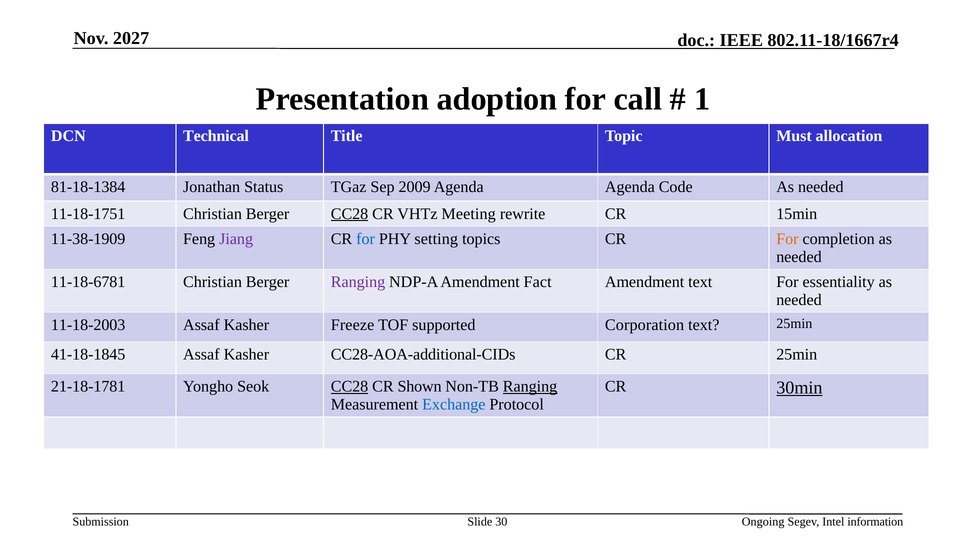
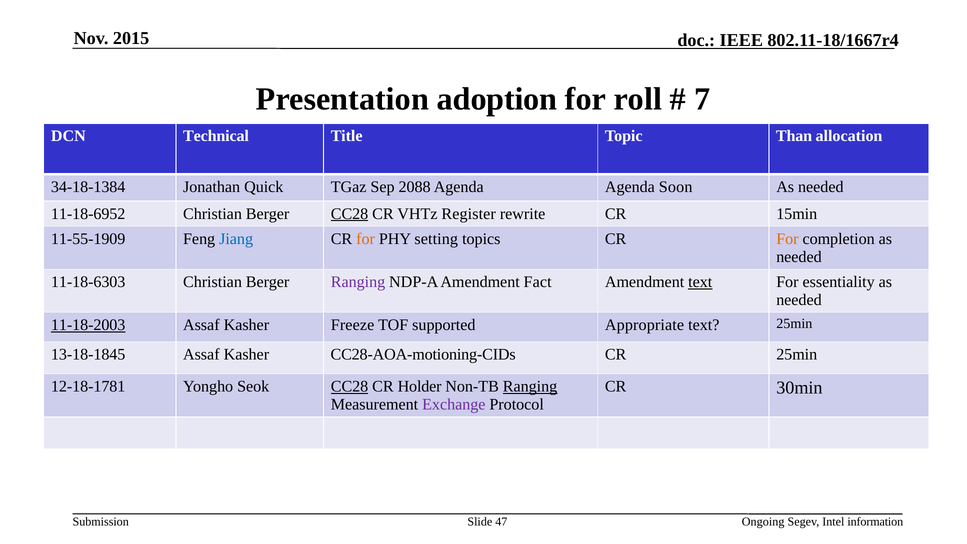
2027: 2027 -> 2015
call: call -> roll
1: 1 -> 7
Must: Must -> Than
81-18-1384: 81-18-1384 -> 34-18-1384
Status: Status -> Quick
2009: 2009 -> 2088
Code: Code -> Soon
11-18-1751: 11-18-1751 -> 11-18-6952
Meeting: Meeting -> Register
11-38-1909: 11-38-1909 -> 11-55-1909
Jiang colour: purple -> blue
for at (366, 239) colour: blue -> orange
11-18-6781: 11-18-6781 -> 11-18-6303
text at (700, 282) underline: none -> present
11-18-2003 underline: none -> present
Corporation: Corporation -> Appropriate
41-18-1845: 41-18-1845 -> 13-18-1845
CC28-AOA-additional-CIDs: CC28-AOA-additional-CIDs -> CC28-AOA-motioning-CIDs
21-18-1781: 21-18-1781 -> 12-18-1781
Shown: Shown -> Holder
30min underline: present -> none
Exchange colour: blue -> purple
30: 30 -> 47
